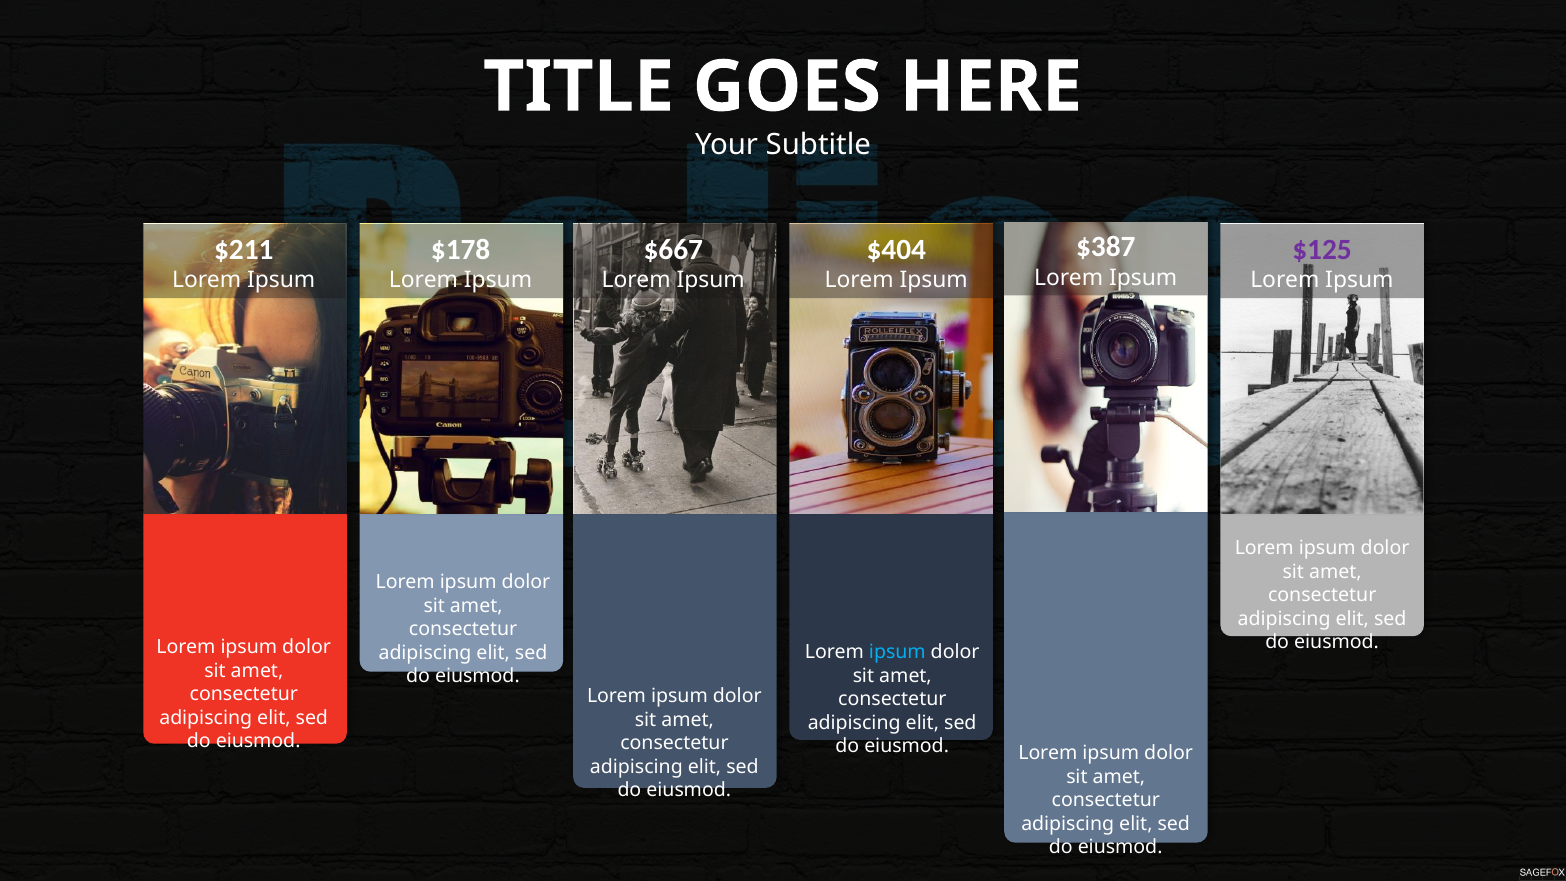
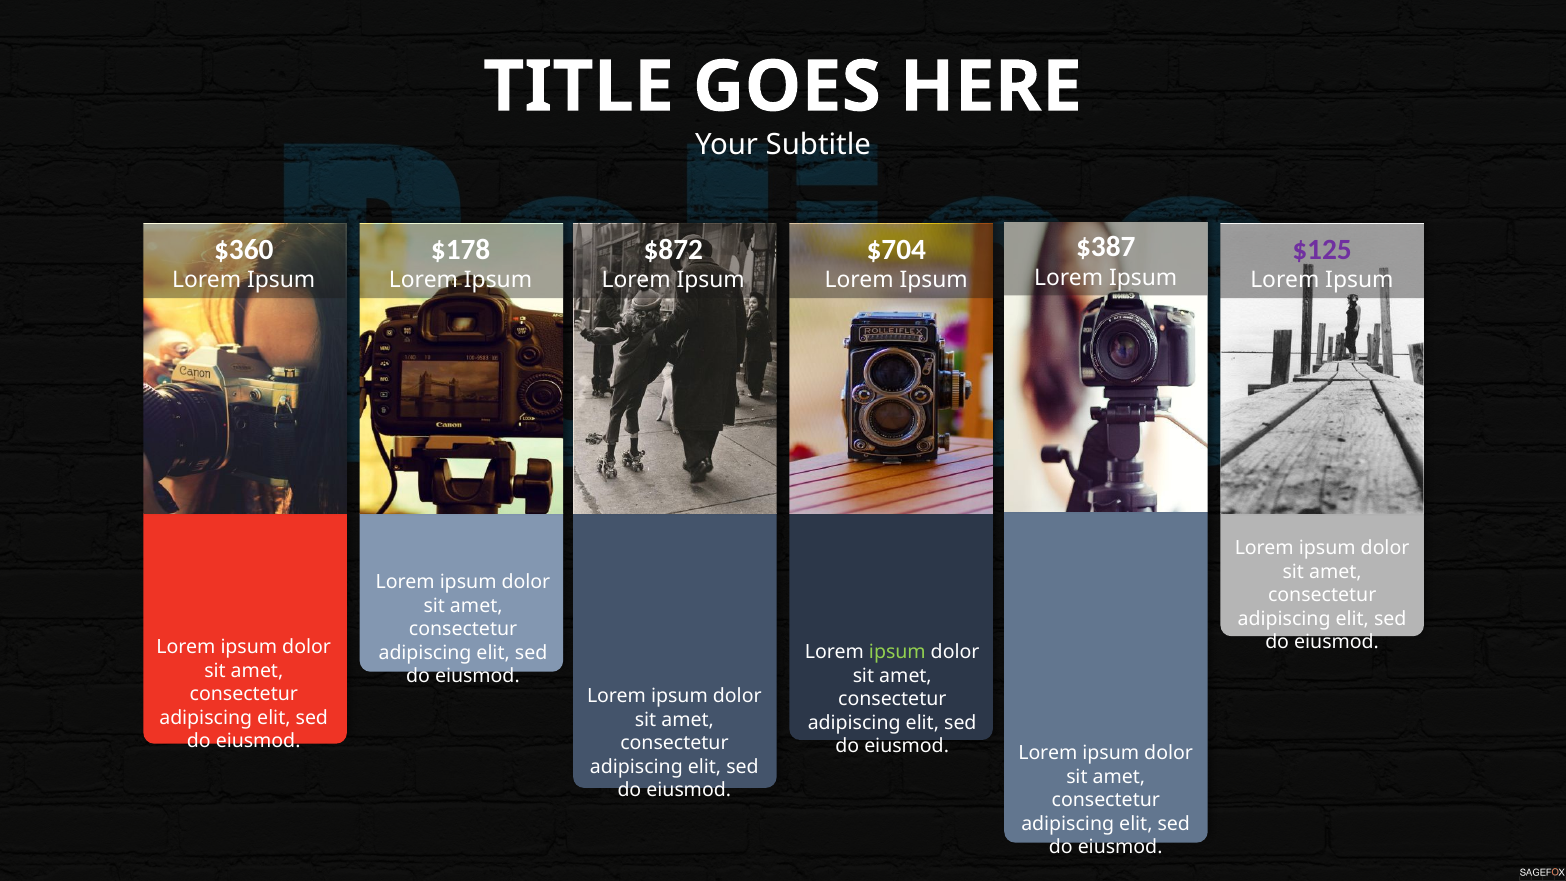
$211: $211 -> $360
$667: $667 -> $872
$404: $404 -> $704
ipsum at (897, 652) colour: light blue -> light green
